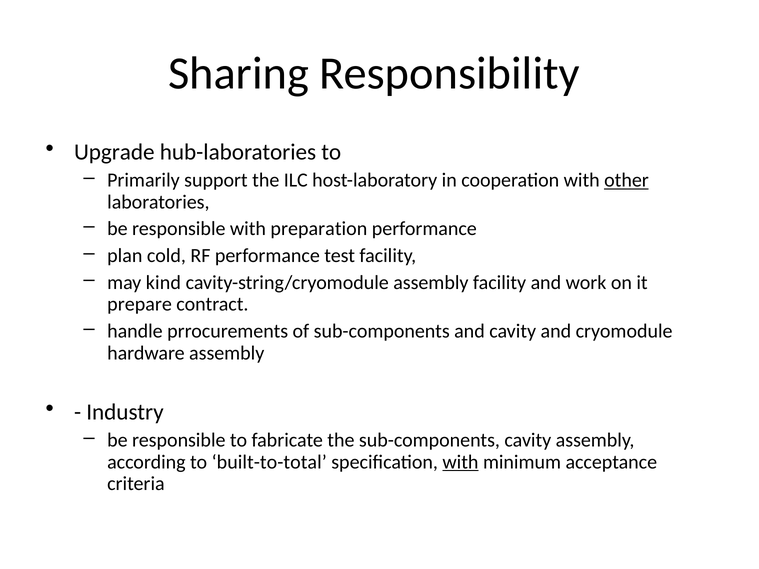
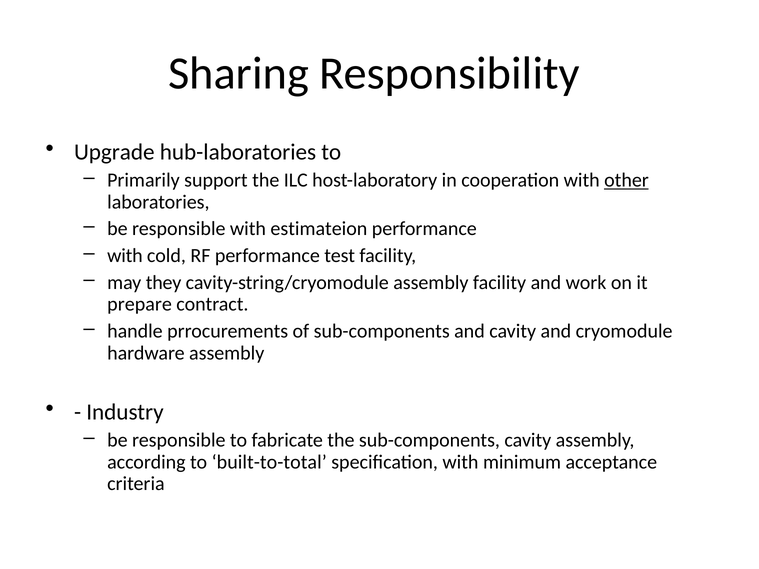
preparation: preparation -> estimateion
plan at (125, 256): plan -> with
kind: kind -> they
with at (460, 462) underline: present -> none
